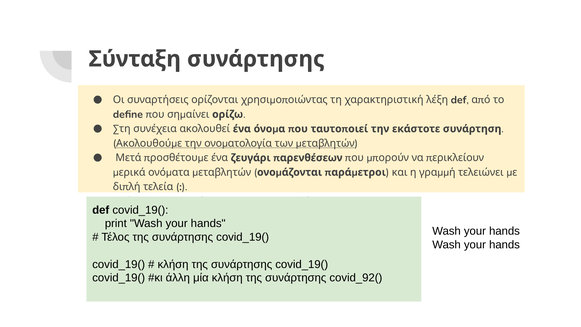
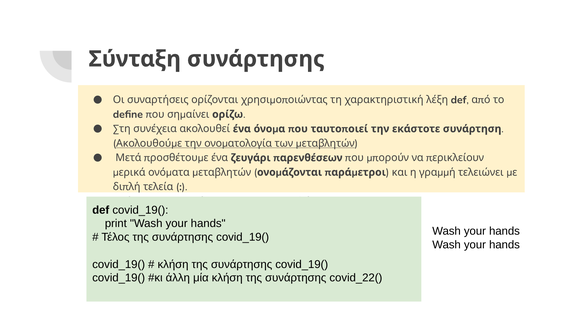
covid_92(: covid_92( -> covid_22(
